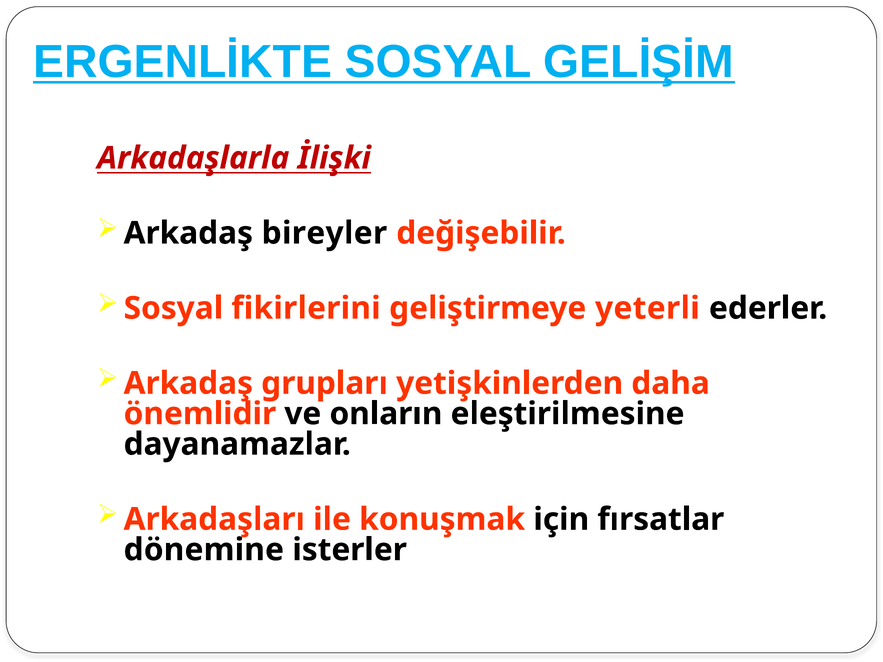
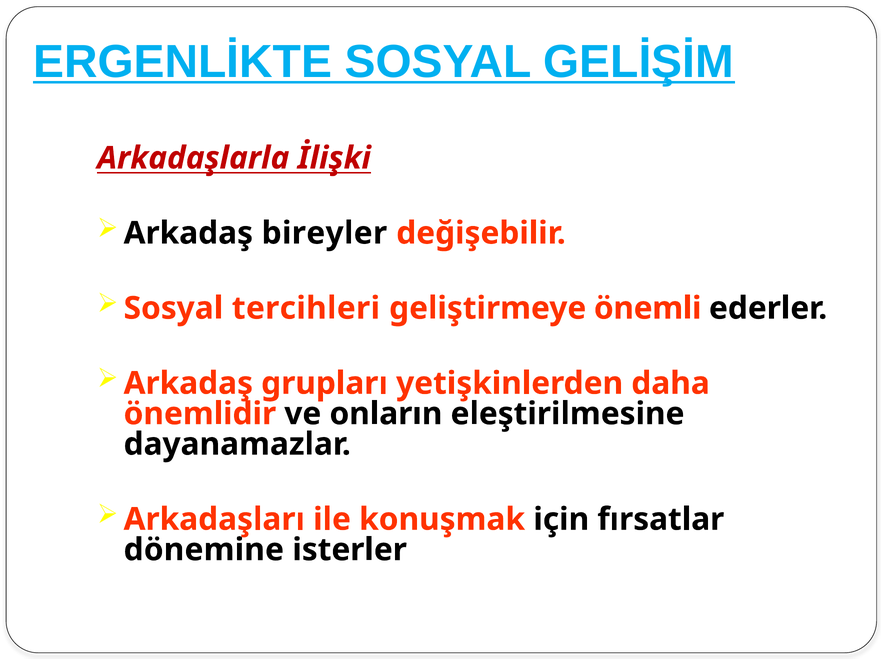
fikirlerini: fikirlerini -> tercihleri
yeterli: yeterli -> önemli
